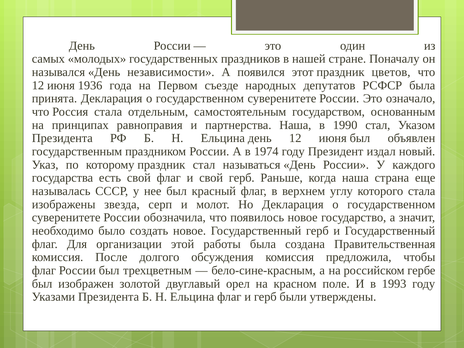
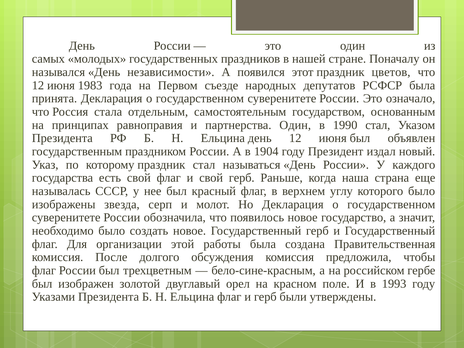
1936: 1936 -> 1983
партнерства Наша: Наша -> Один
1974: 1974 -> 1904
которого стала: стала -> было
